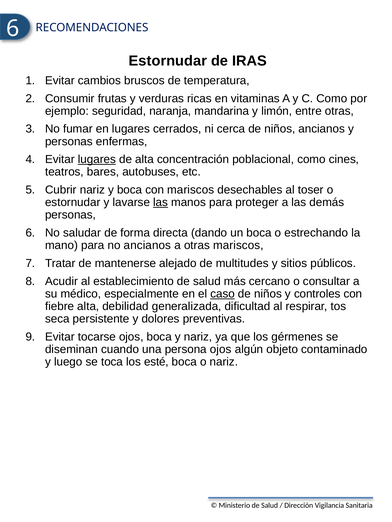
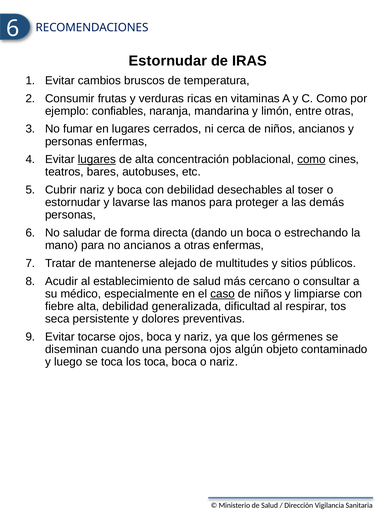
seguridad: seguridad -> confiables
como at (311, 160) underline: none -> present
con mariscos: mariscos -> debilidad
las at (161, 203) underline: present -> none
otras mariscos: mariscos -> enfermas
controles: controles -> limpiarse
los esté: esté -> toca
